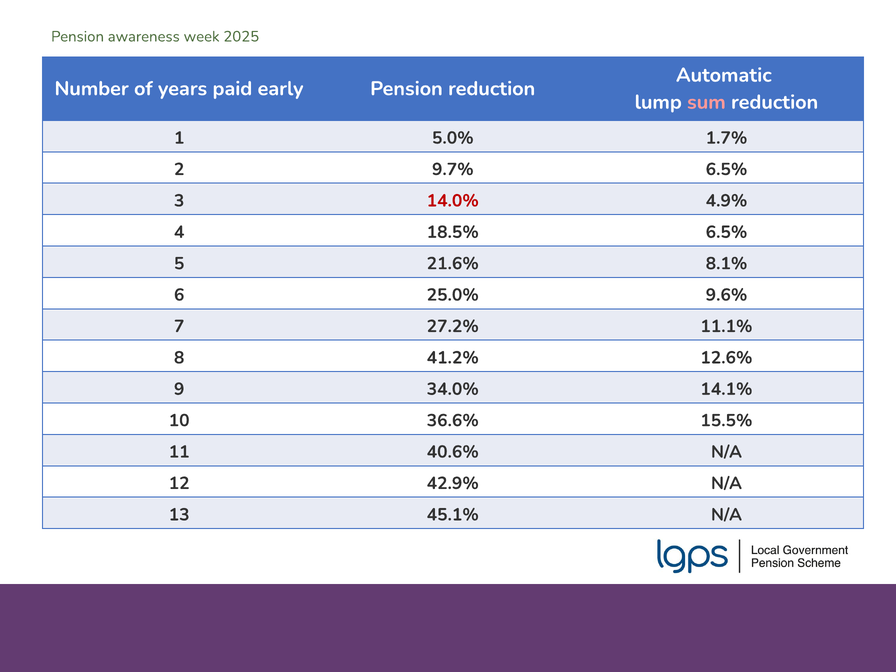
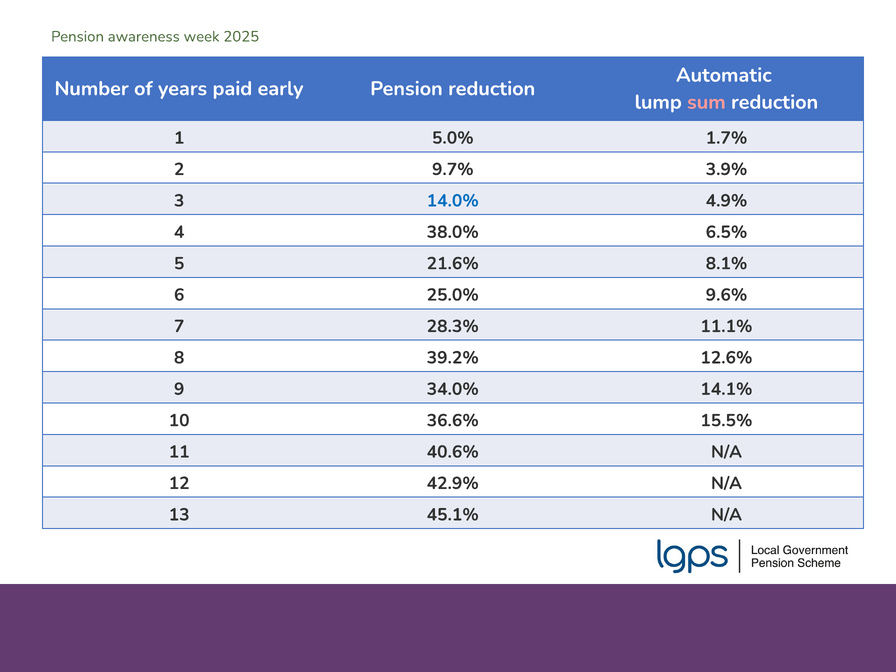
9.7% 6.5%: 6.5% -> 3.9%
14.0% colour: red -> blue
18.5%: 18.5% -> 38.0%
27.2%: 27.2% -> 28.3%
41.2%: 41.2% -> 39.2%
